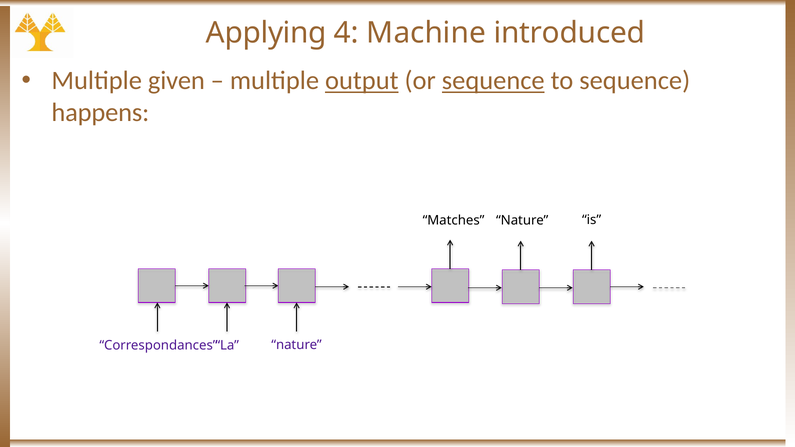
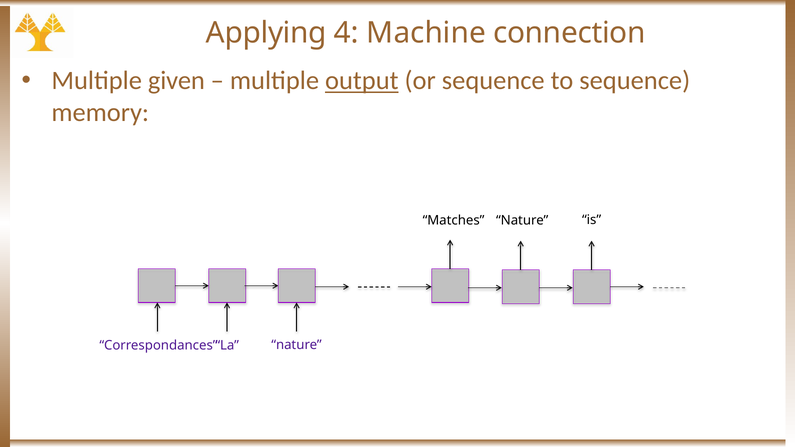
introduced: introduced -> connection
sequence at (493, 81) underline: present -> none
happens: happens -> memory
